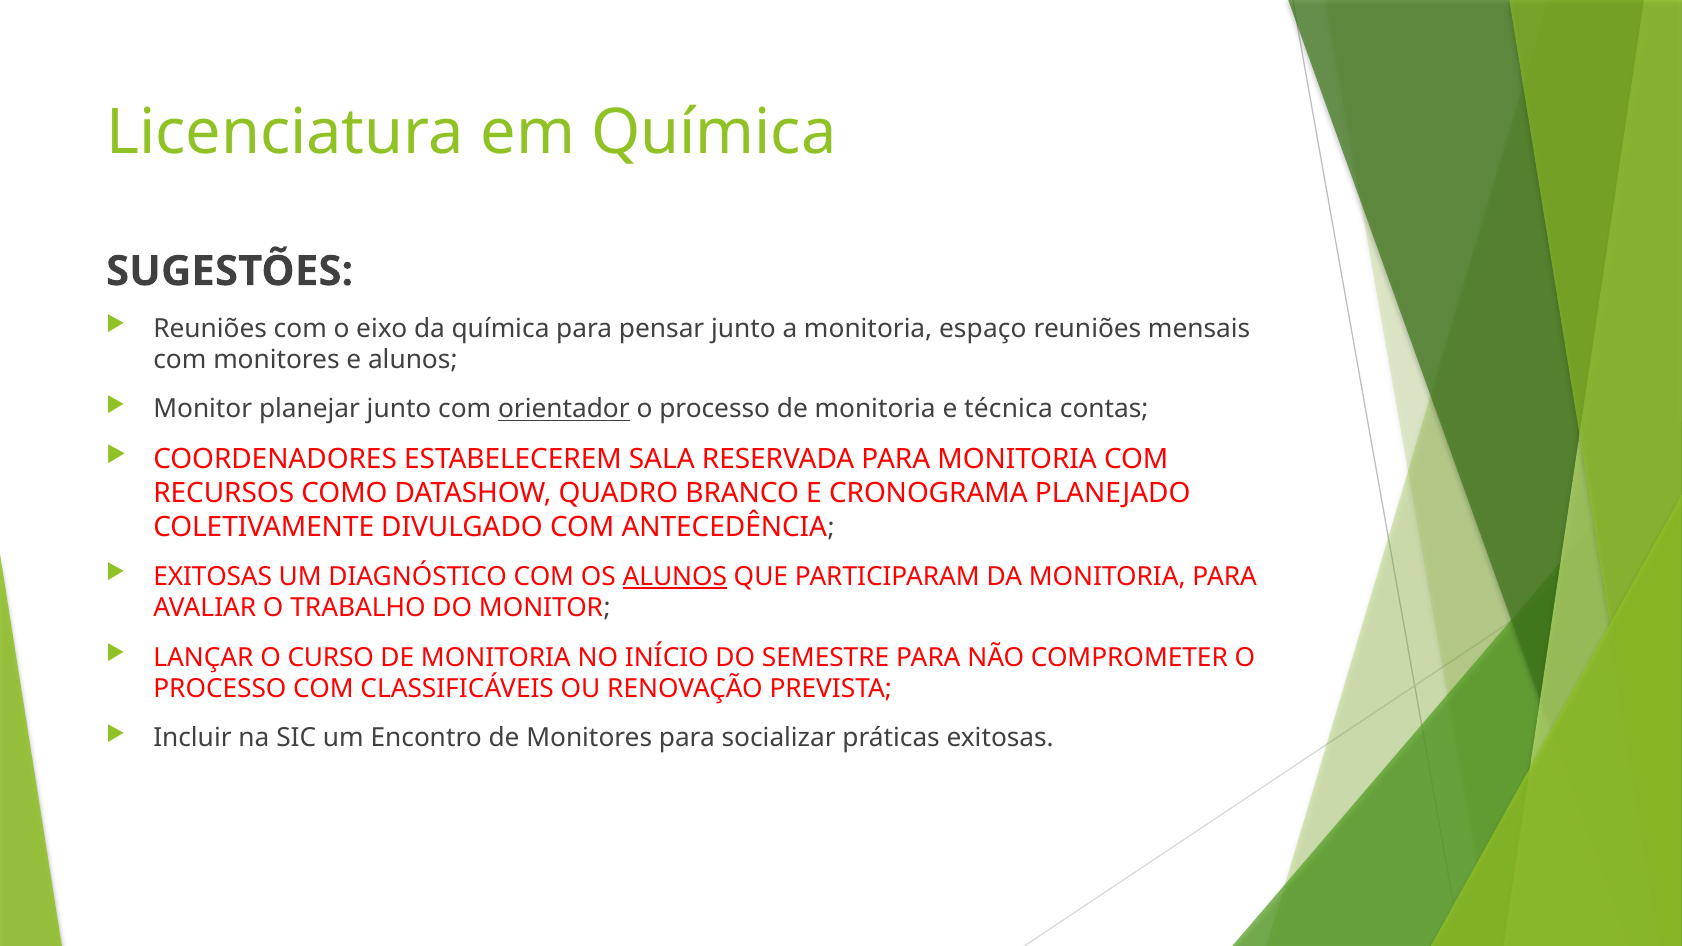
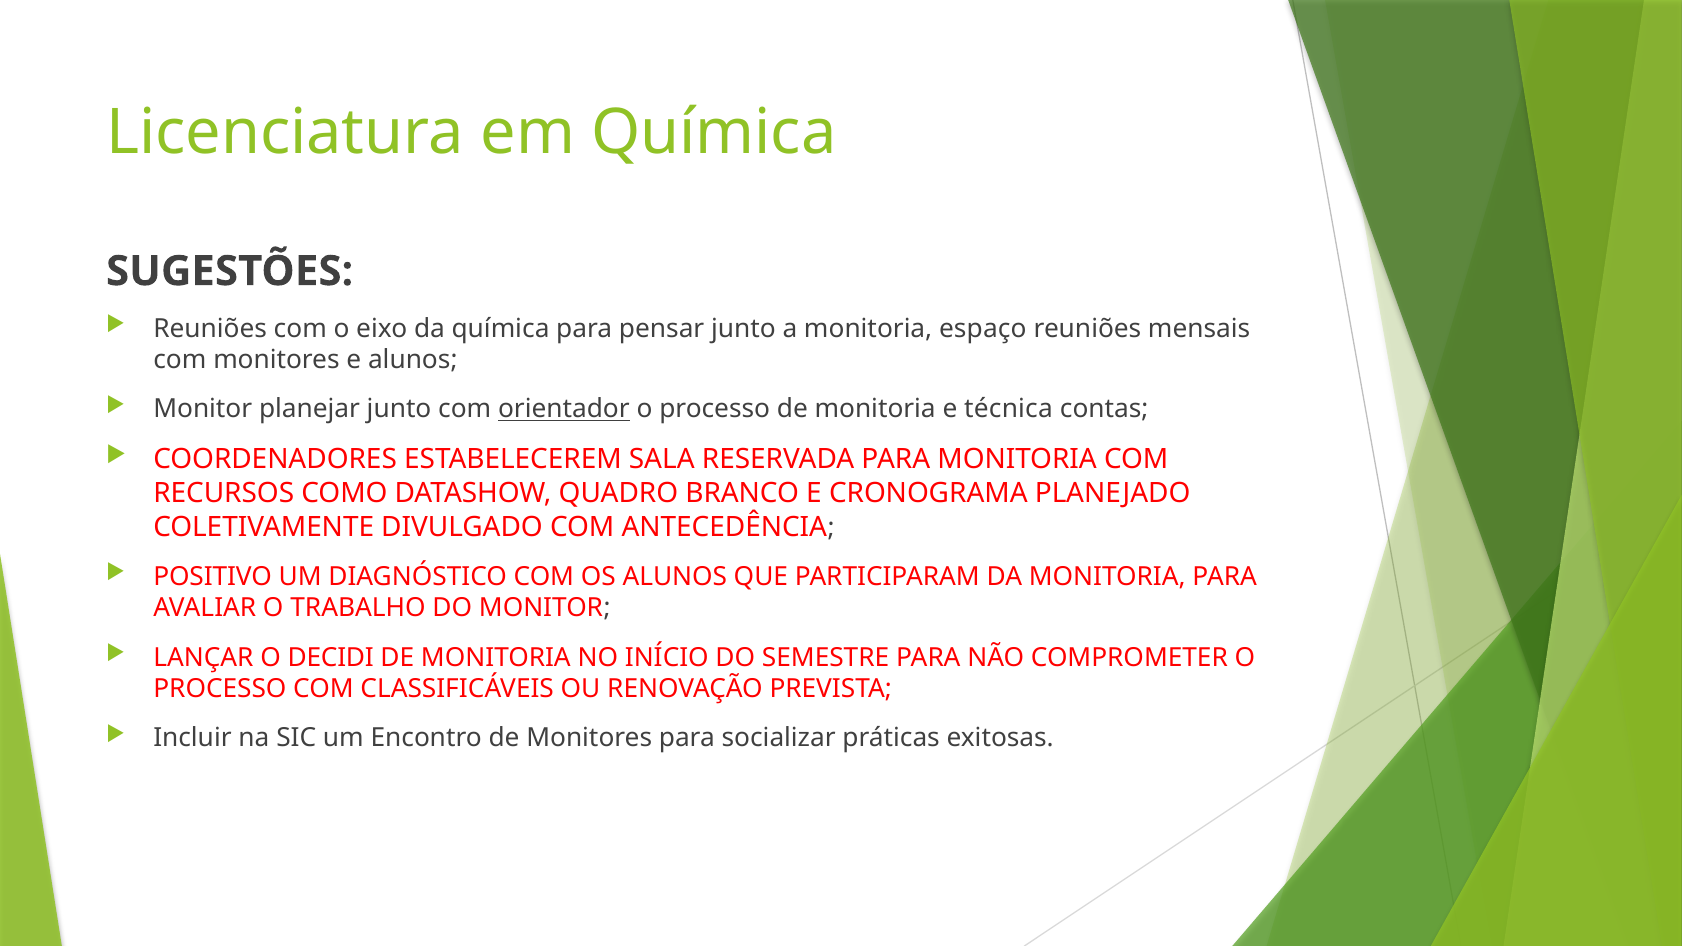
EXITOSAS at (213, 577): EXITOSAS -> POSITIVO
ALUNOS at (675, 577) underline: present -> none
CURSO: CURSO -> DECIDI
